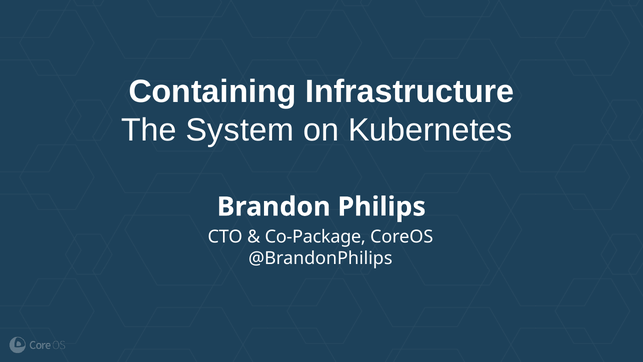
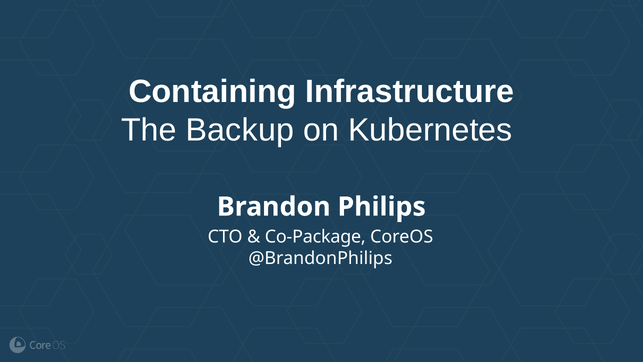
System: System -> Backup
